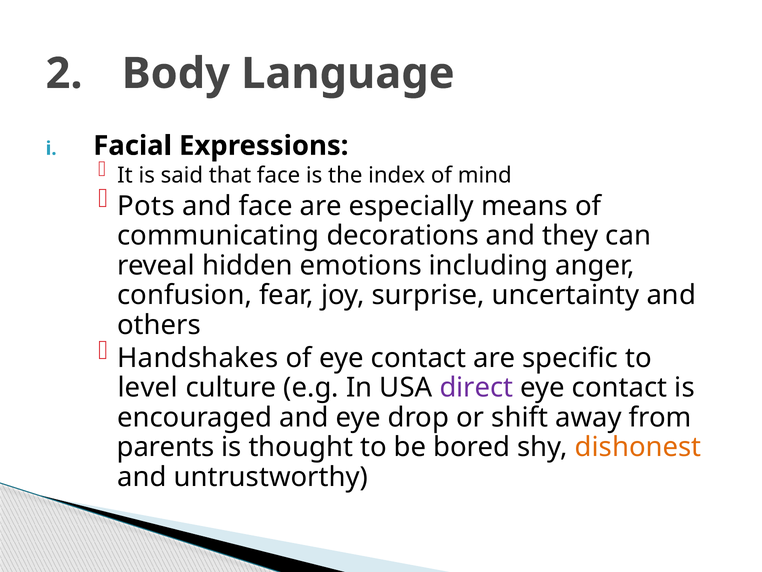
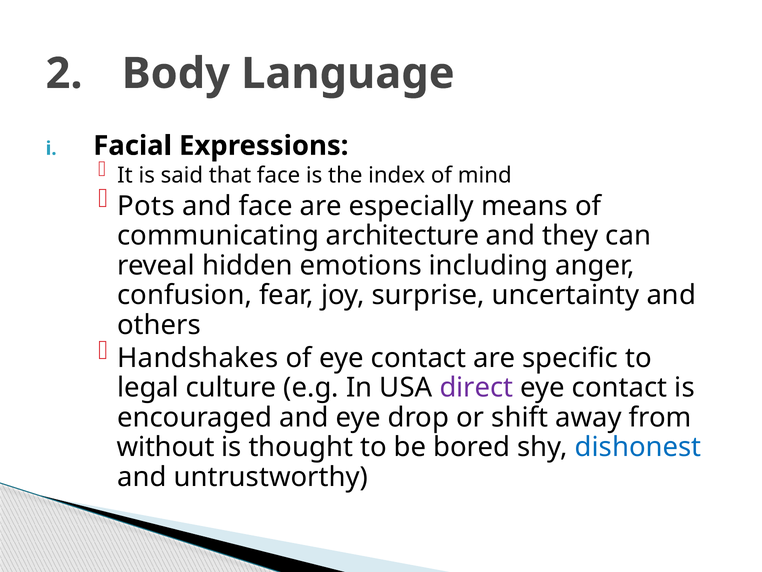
decorations: decorations -> architecture
level: level -> legal
parents: parents -> without
dishonest colour: orange -> blue
